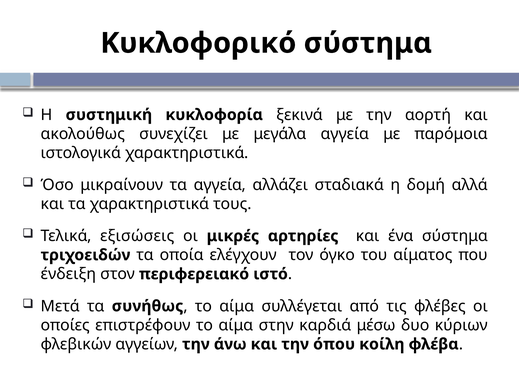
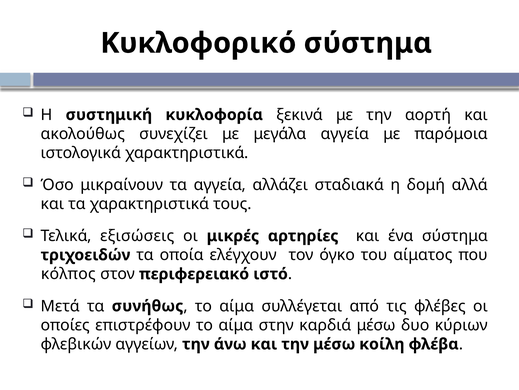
ένδειξη: ένδειξη -> κόλπος
την όπου: όπου -> μέσω
